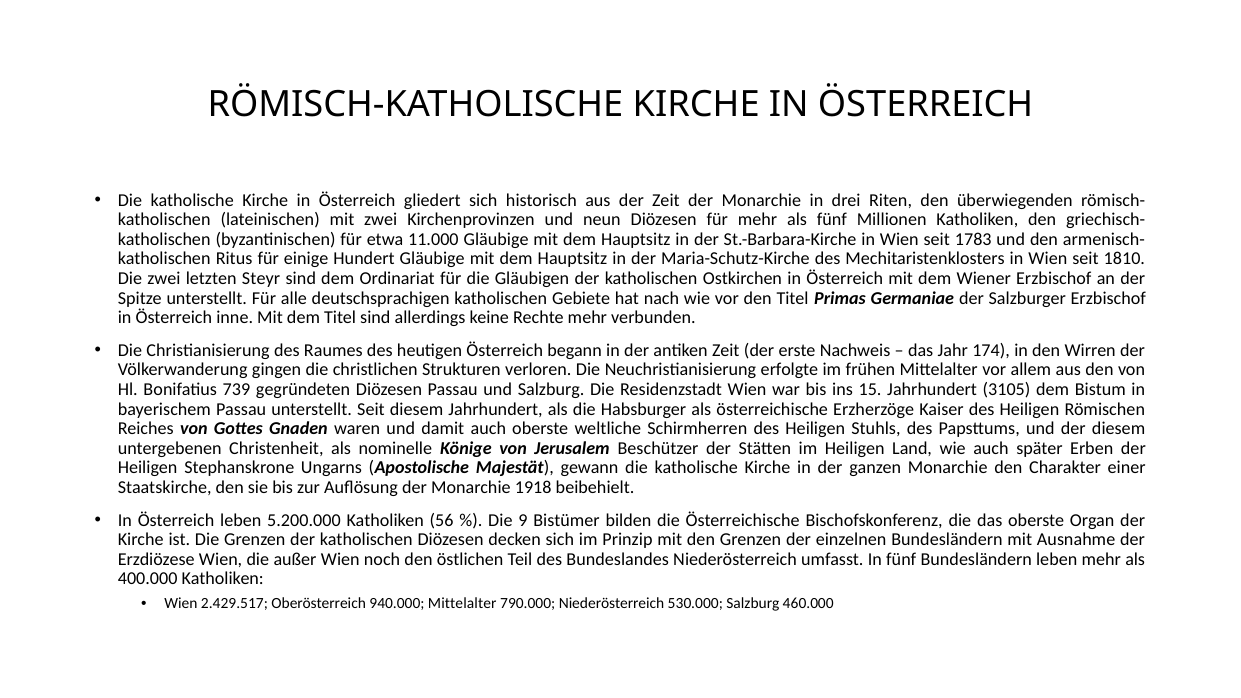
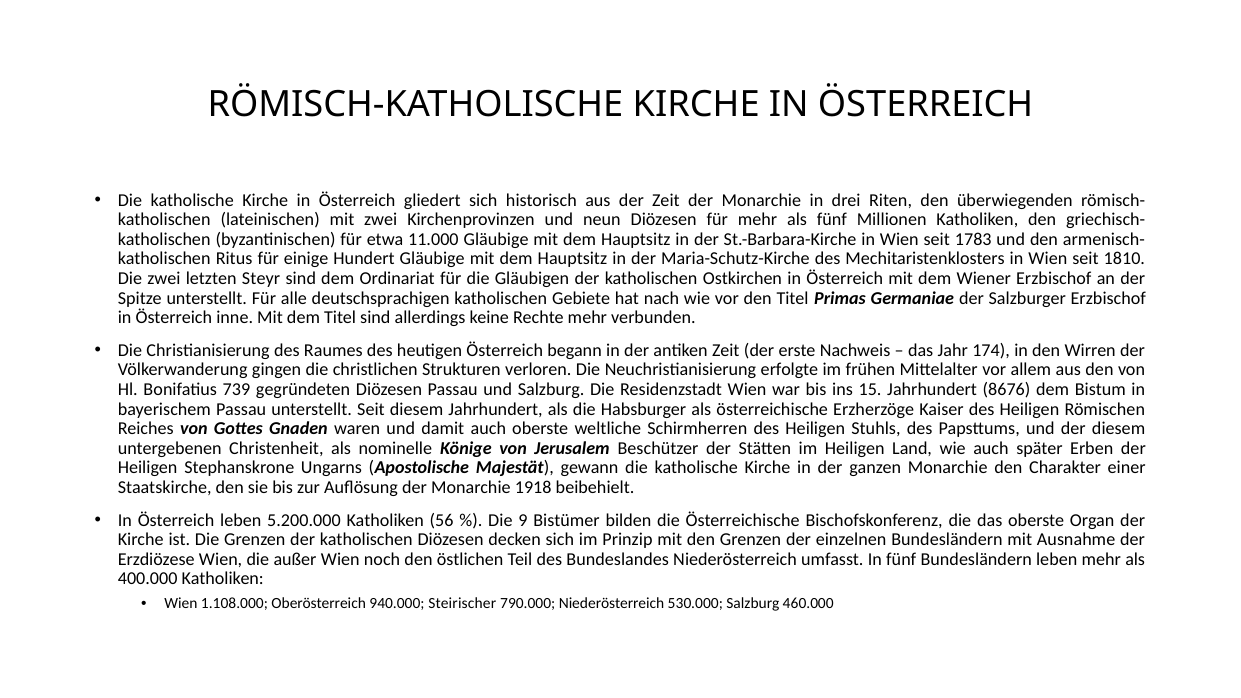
3105: 3105 -> 8676
2.429.517: 2.429.517 -> 1.108.000
940.000 Mittelalter: Mittelalter -> Steirischer
